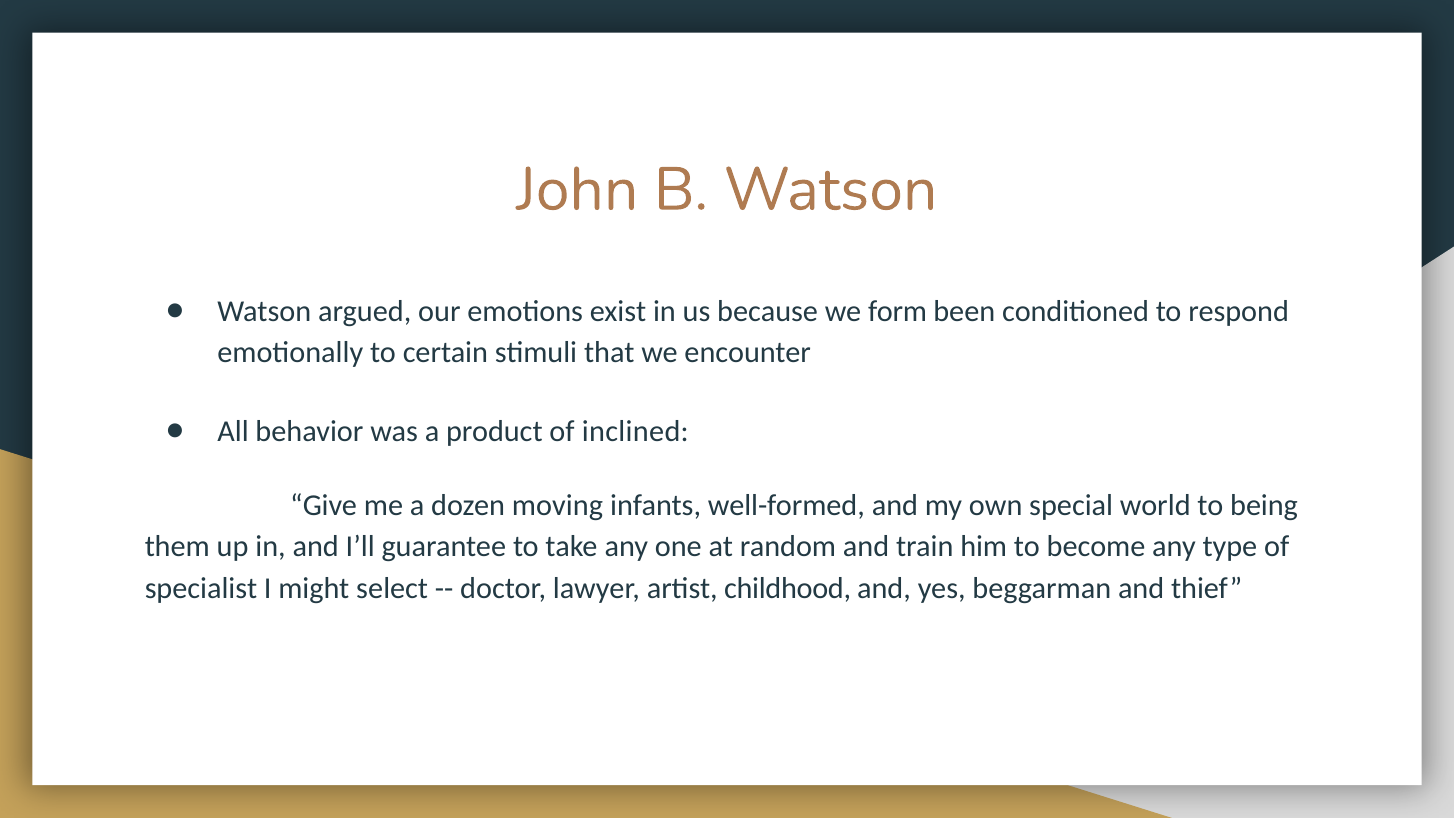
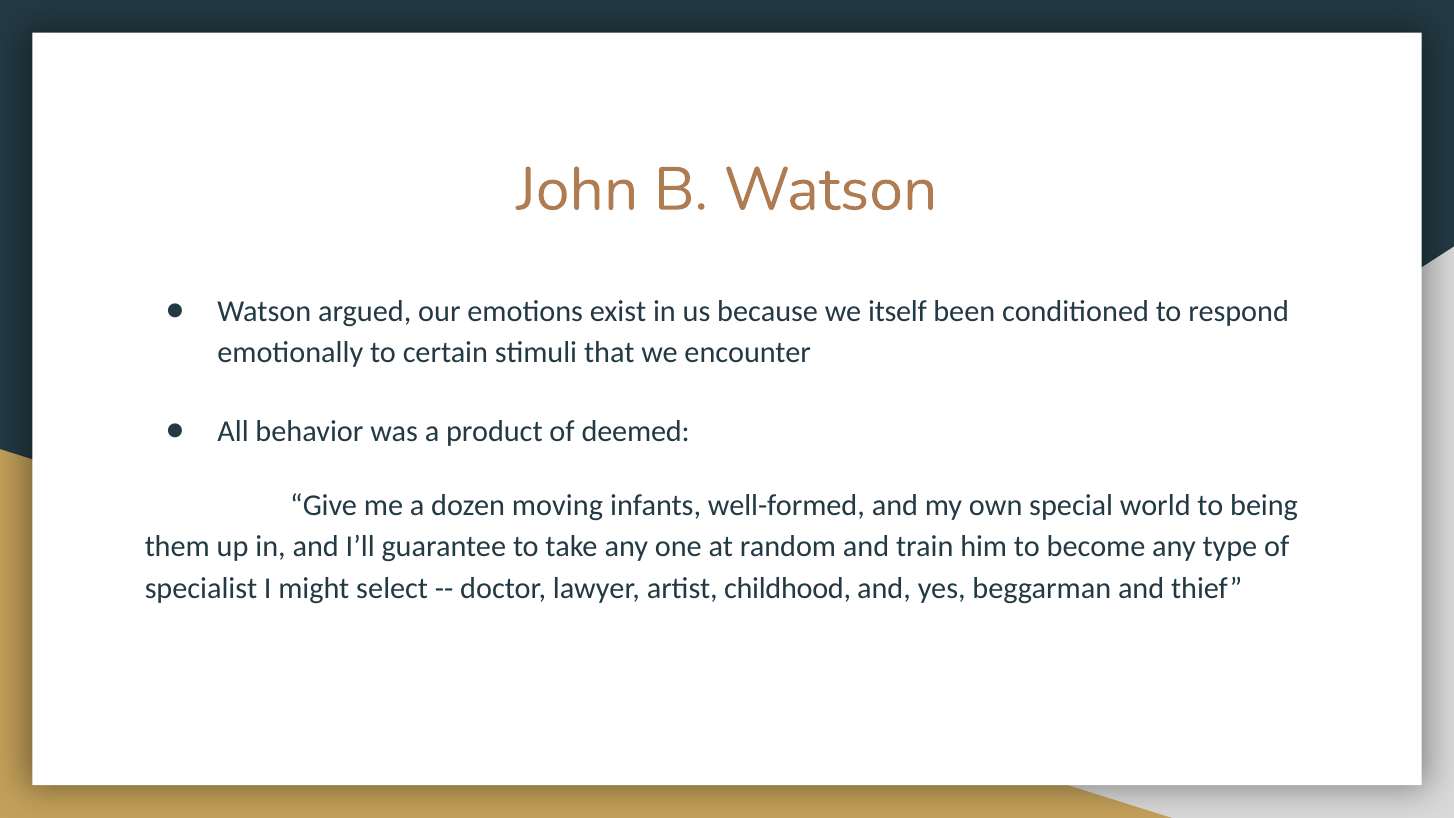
form: form -> itself
inclined: inclined -> deemed
